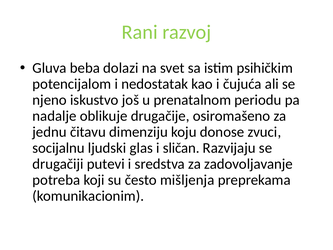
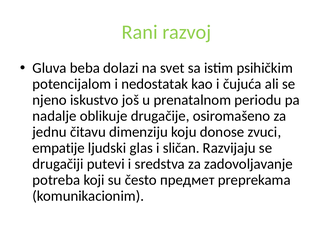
socijalnu: socijalnu -> empatije
mišljenja: mišljenja -> предмет
